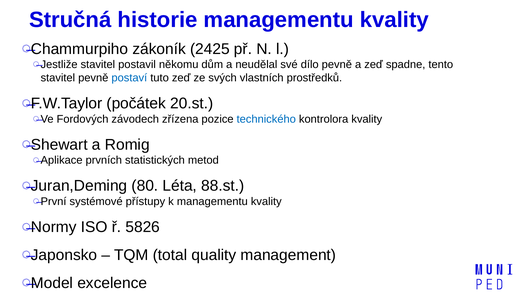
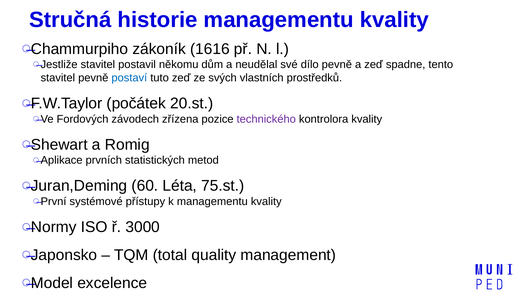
2425: 2425 -> 1616
technického colour: blue -> purple
80: 80 -> 60
88.st: 88.st -> 75.st
5826: 5826 -> 3000
